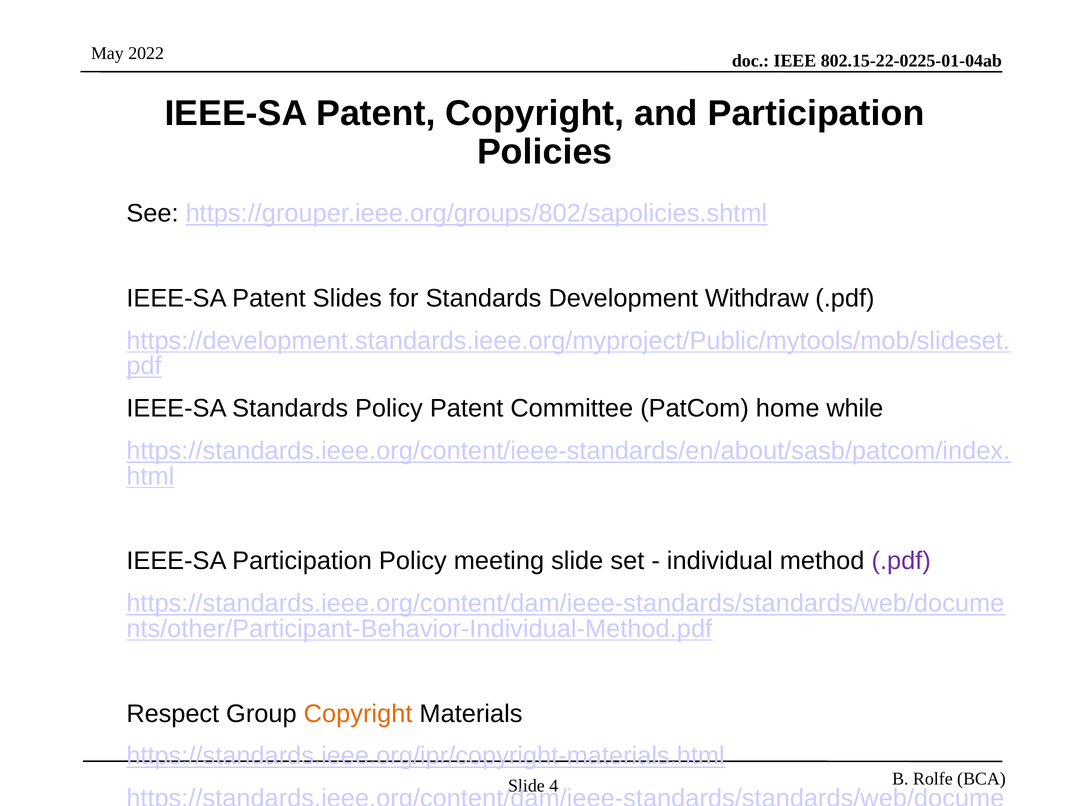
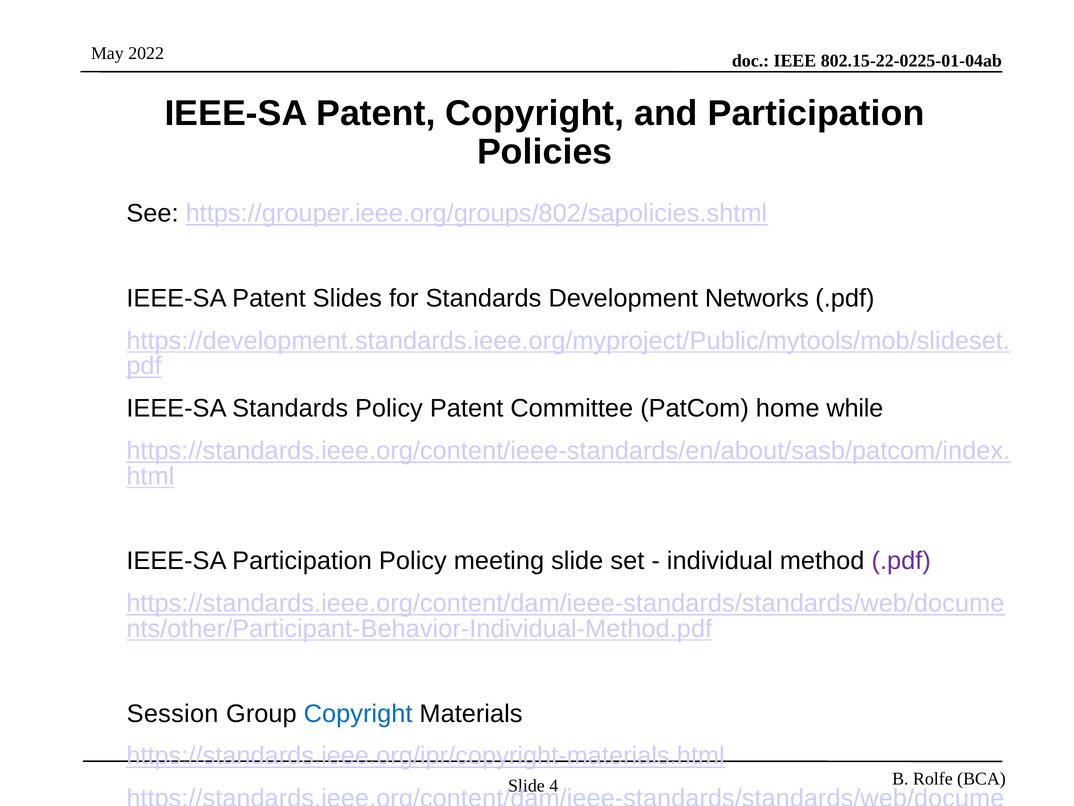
Withdraw: Withdraw -> Networks
Respect: Respect -> Session
Copyright at (358, 713) colour: orange -> blue
